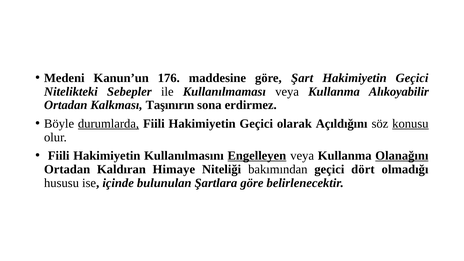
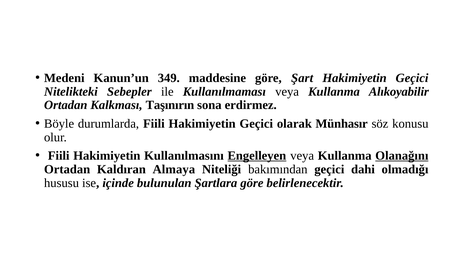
176: 176 -> 349
durumlarda underline: present -> none
Açıldığını: Açıldığını -> Münhasır
konusu underline: present -> none
Himaye: Himaye -> Almaya
dört: dört -> dahi
